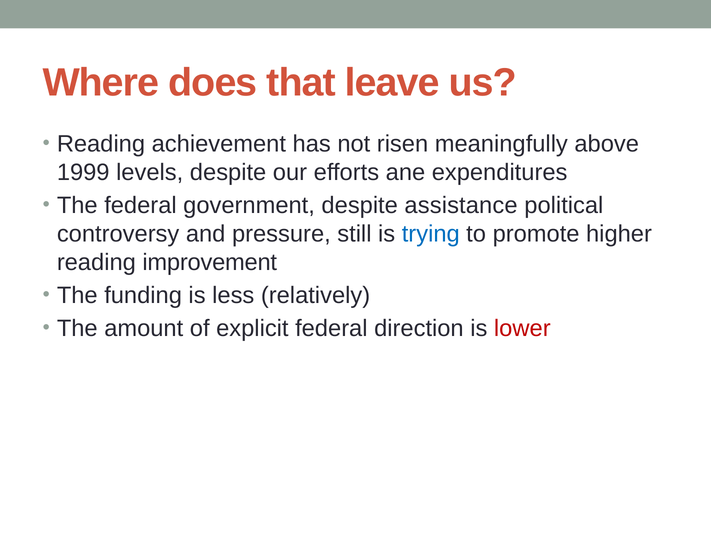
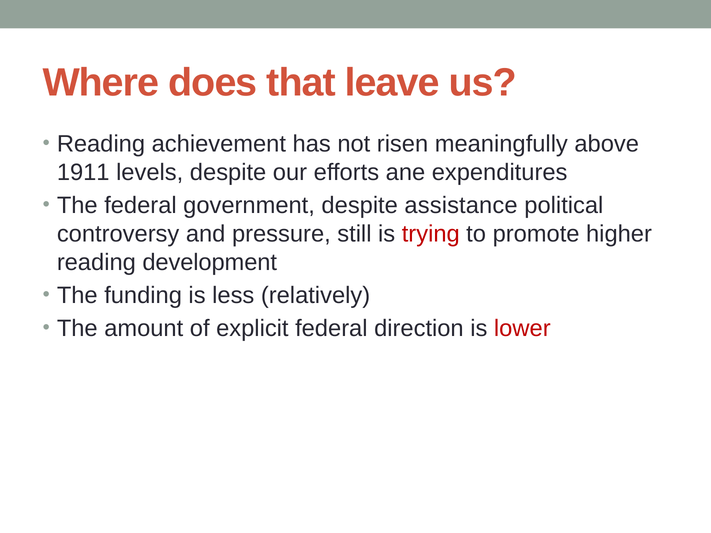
1999: 1999 -> 1911
trying colour: blue -> red
improvement: improvement -> development
